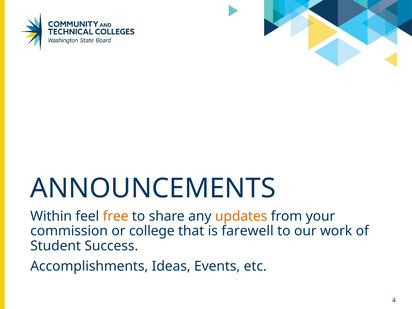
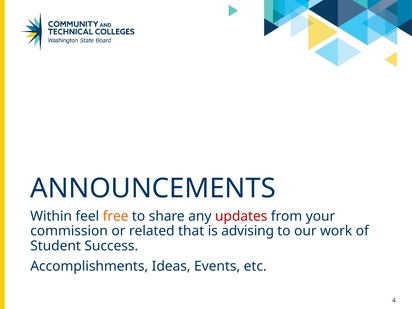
updates colour: orange -> red
college: college -> related
farewell: farewell -> advising
